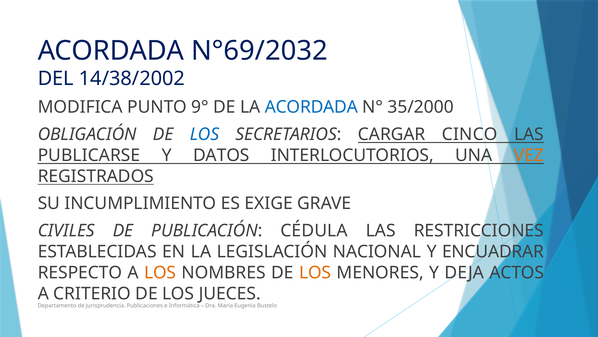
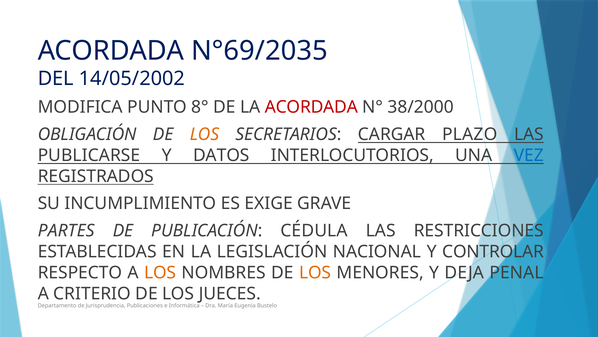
N°69/2032: N°69/2032 -> N°69/2035
14/38/2002: 14/38/2002 -> 14/05/2002
9°: 9° -> 8°
ACORDADA at (311, 107) colour: blue -> red
35/2000: 35/2000 -> 38/2000
LOS at (204, 134) colour: blue -> orange
CINCO: CINCO -> PLAZO
VEZ colour: orange -> blue
CIVILES: CIVILES -> PARTES
ENCUADRAR: ENCUADRAR -> CONTROLAR
ACTOS: ACTOS -> PENAL
